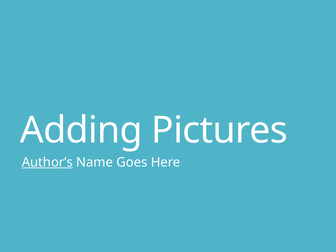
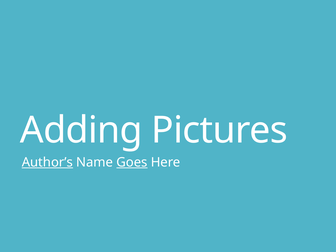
Goes underline: none -> present
